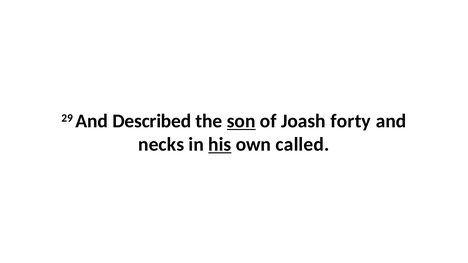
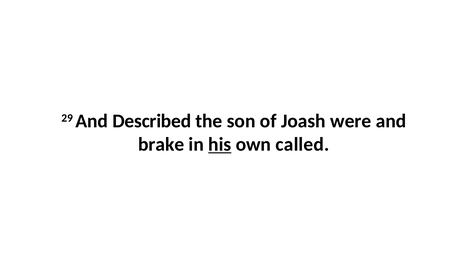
son underline: present -> none
forty: forty -> were
necks: necks -> brake
